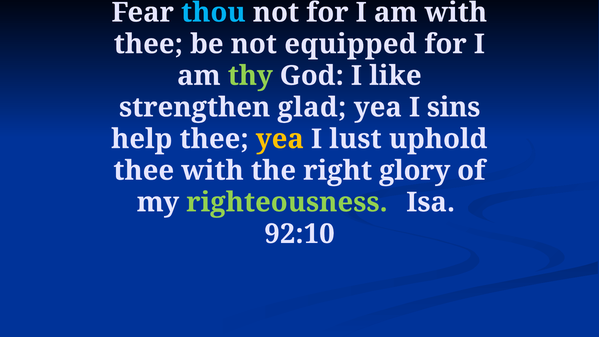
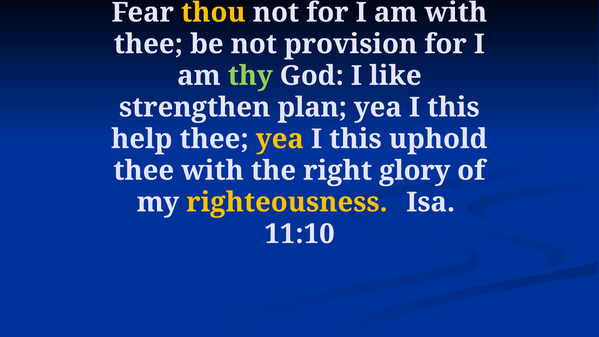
thou colour: light blue -> yellow
equipped: equipped -> provision
glad: glad -> plan
sins at (454, 107): sins -> this
lust at (355, 139): lust -> this
righteousness colour: light green -> yellow
92:10: 92:10 -> 11:10
